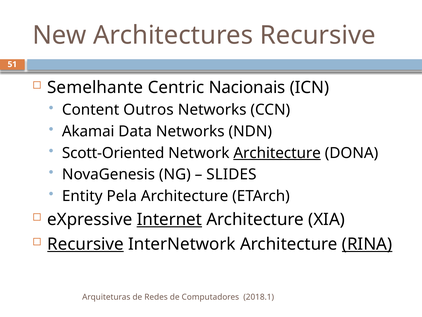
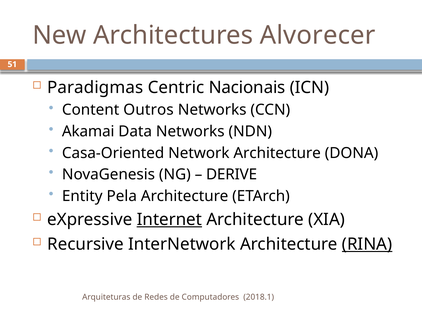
Architectures Recursive: Recursive -> Alvorecer
Semelhante: Semelhante -> Paradigmas
Scott-Oriented: Scott-Oriented -> Casa-Oriented
Architecture at (277, 153) underline: present -> none
SLIDES: SLIDES -> DERIVE
Recursive at (85, 244) underline: present -> none
